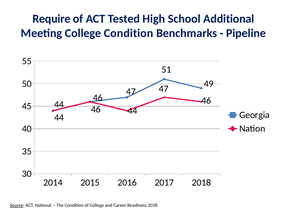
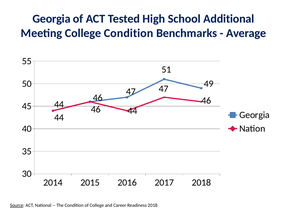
Require at (51, 19): Require -> Georgia
Pipeline: Pipeline -> Average
